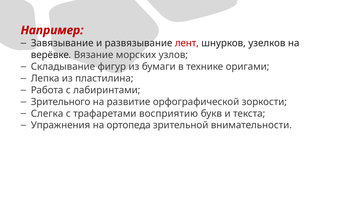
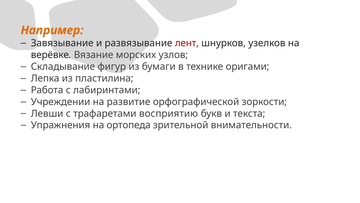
Например colour: red -> orange
Зрительного: Зрительного -> Учреждении
Слегка: Слегка -> Левши
